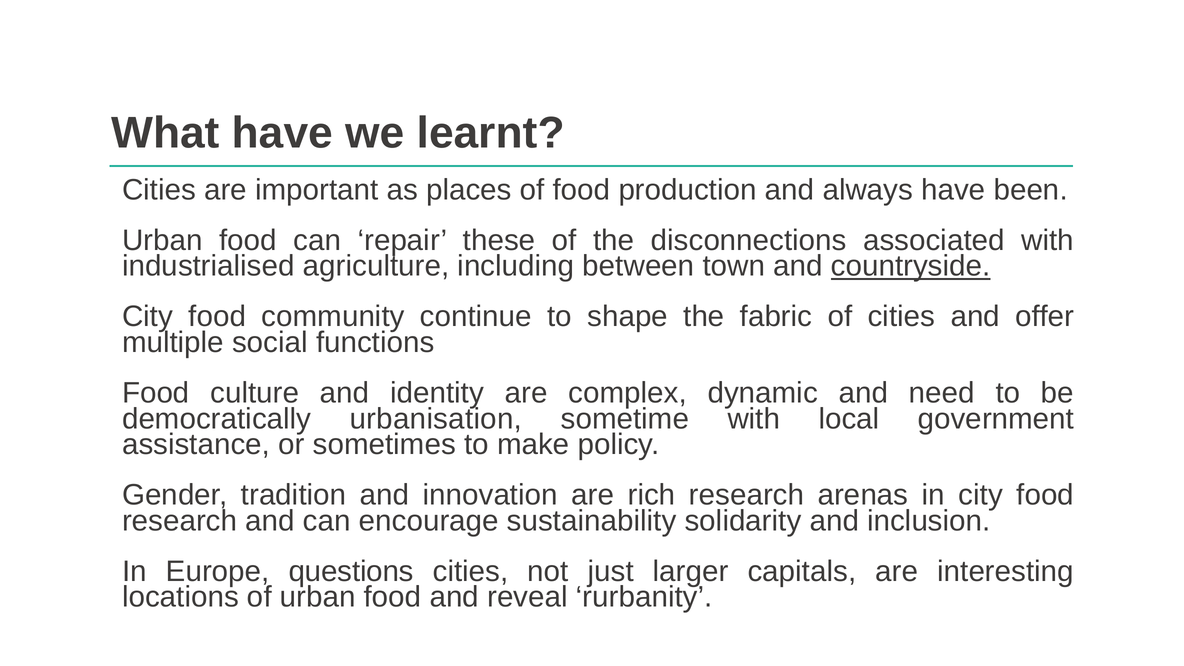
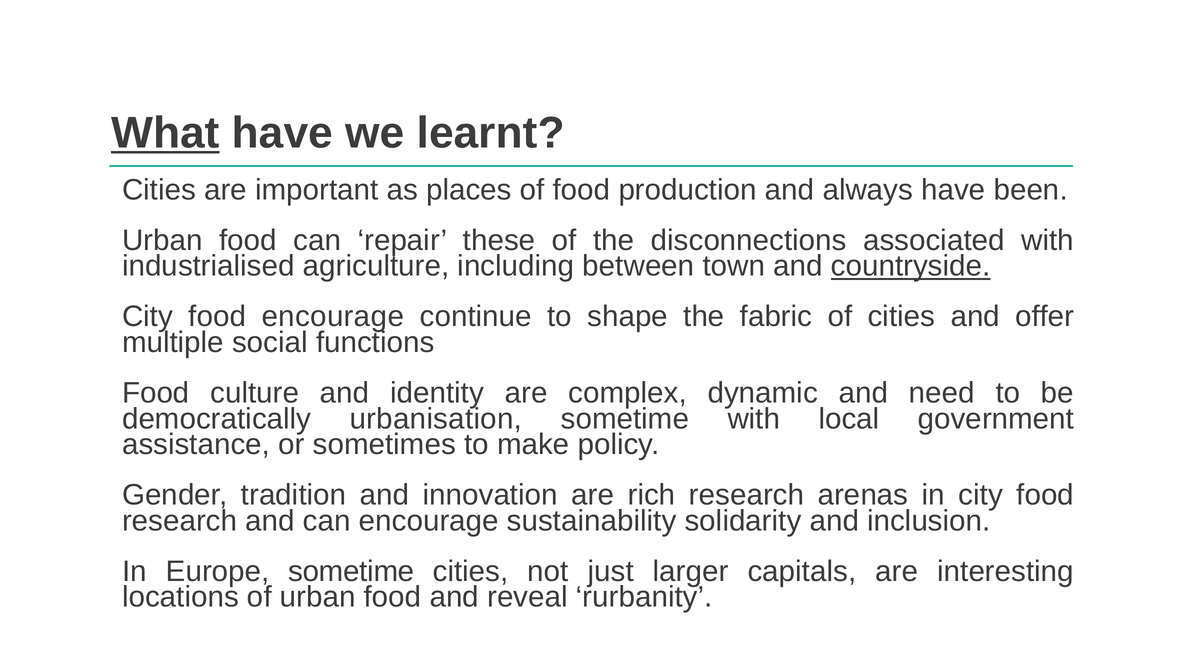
What underline: none -> present
food community: community -> encourage
Europe questions: questions -> sometime
